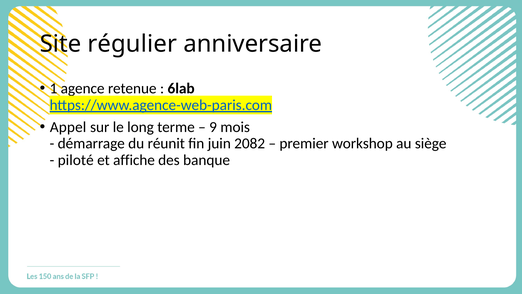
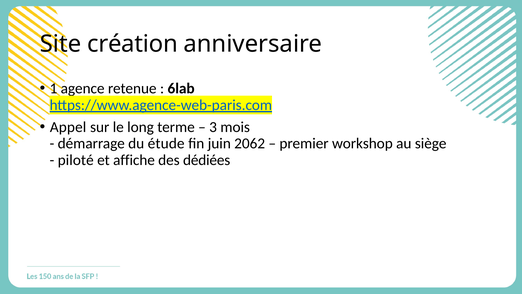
régulier: régulier -> création
9: 9 -> 3
réunit: réunit -> étude
2082: 2082 -> 2062
banque: banque -> dédiées
